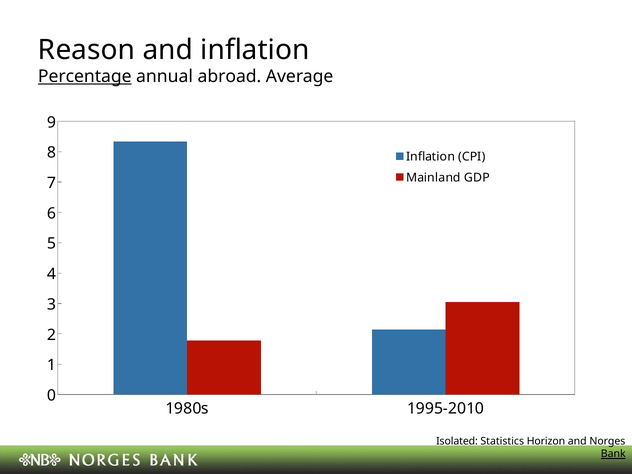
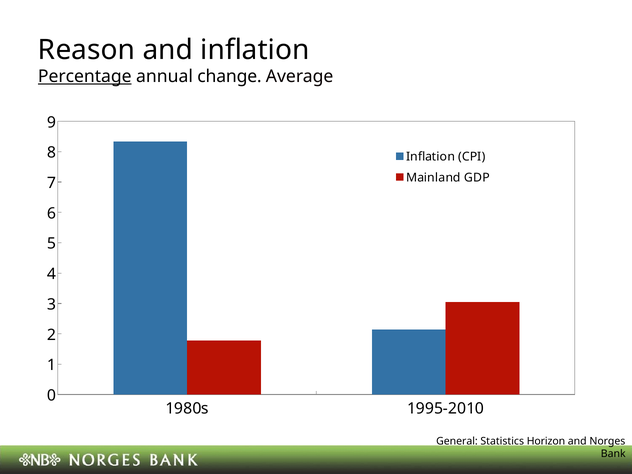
abroad: abroad -> change
Isolated: Isolated -> General
Bank underline: present -> none
